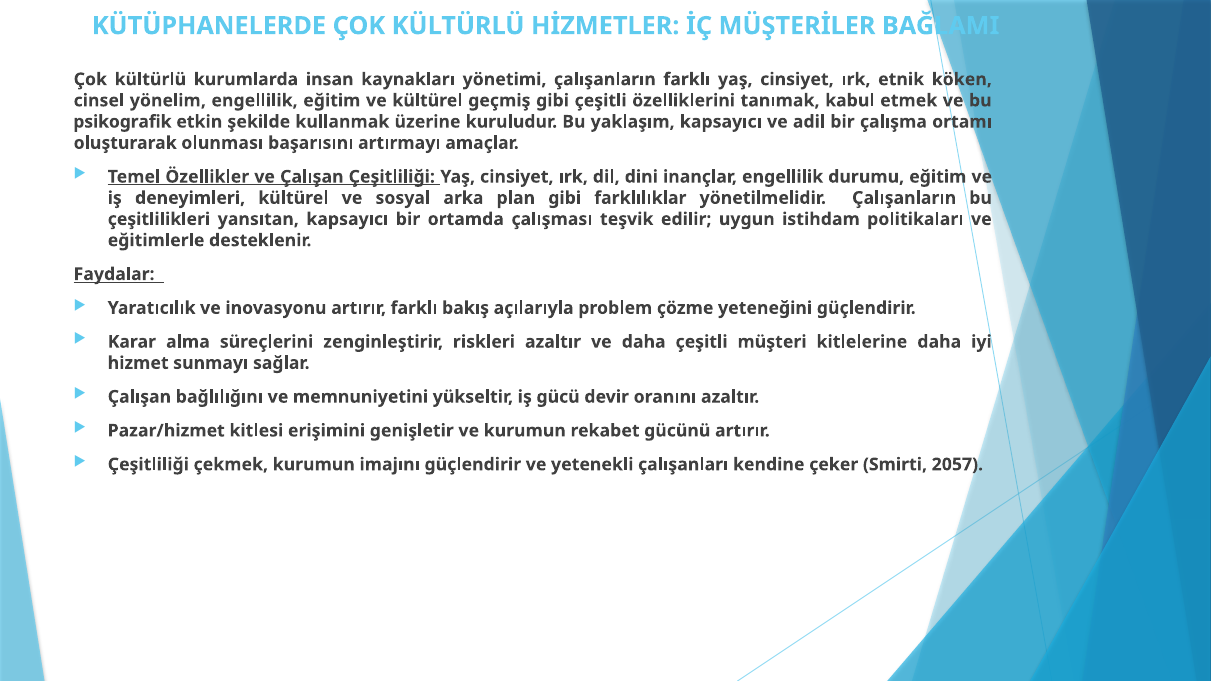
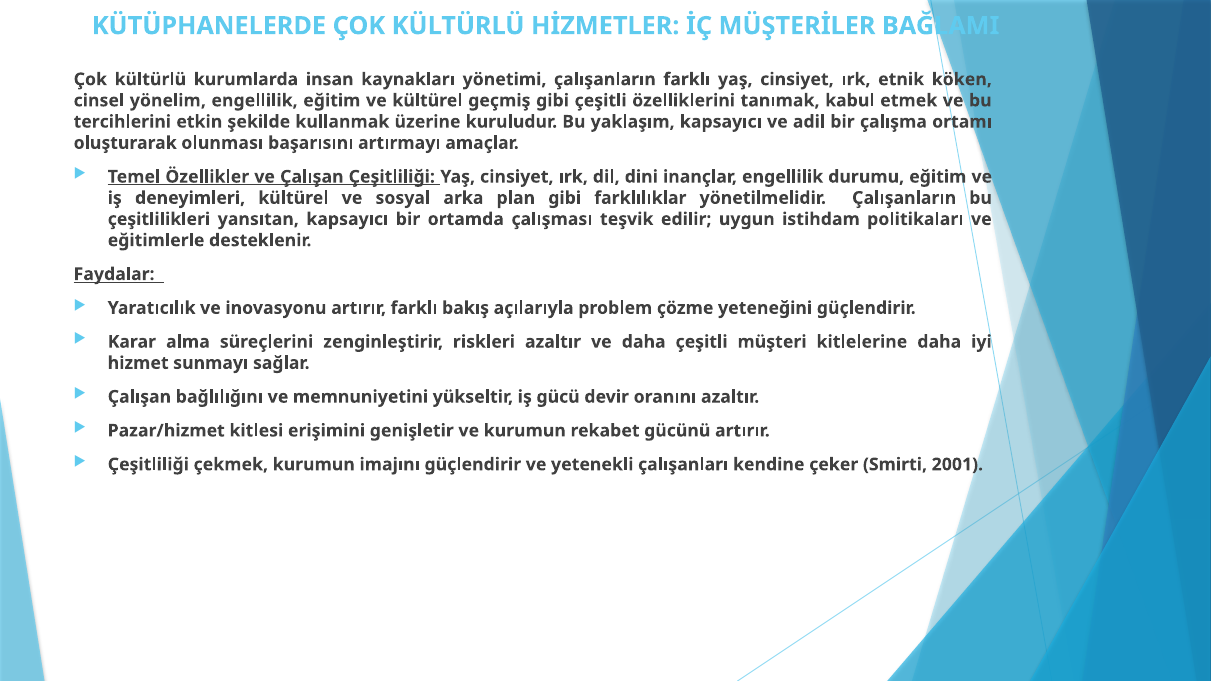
psikografik: psikografik -> tercihlerini
2057: 2057 -> 2001
